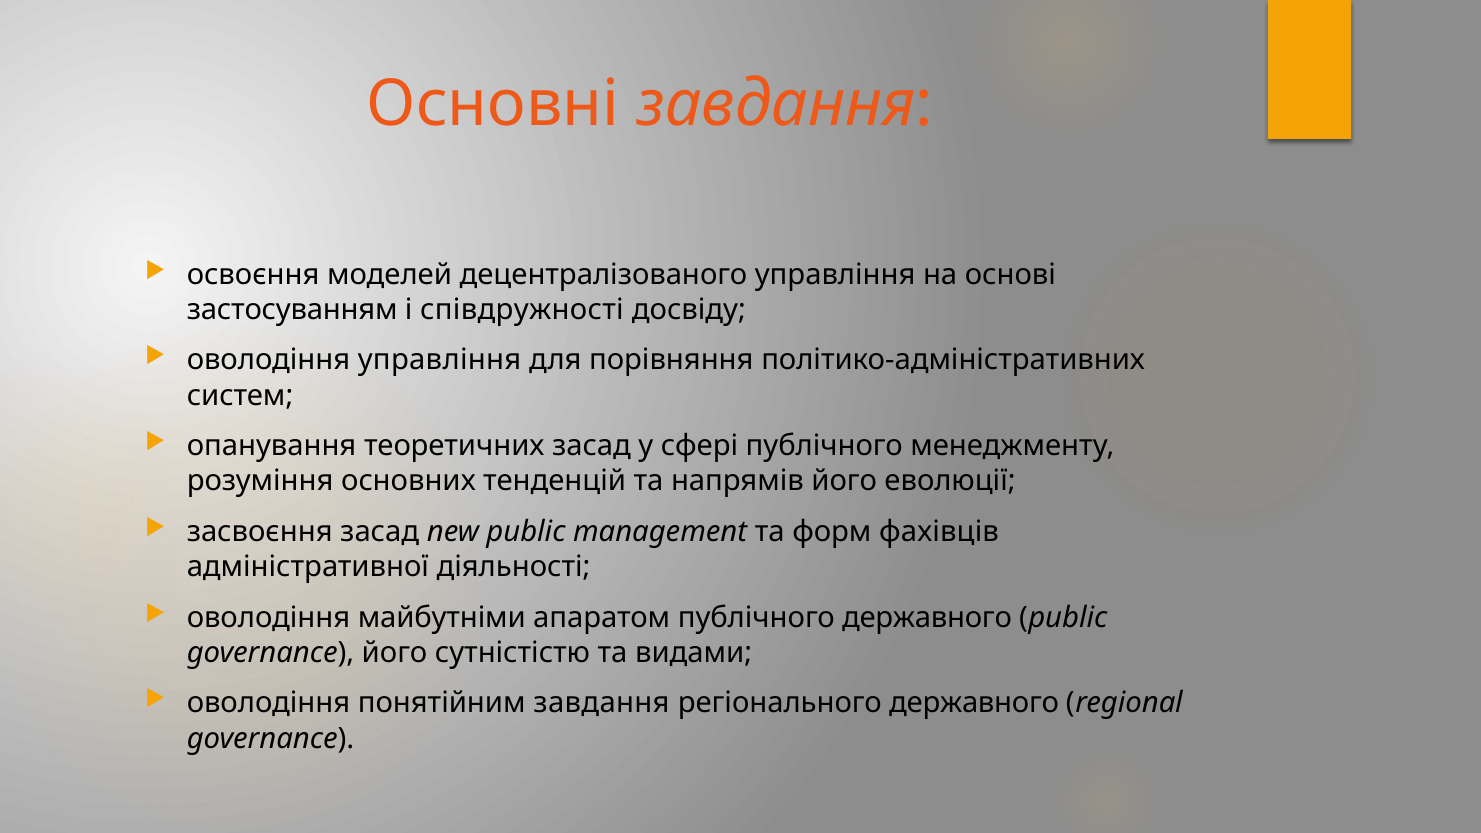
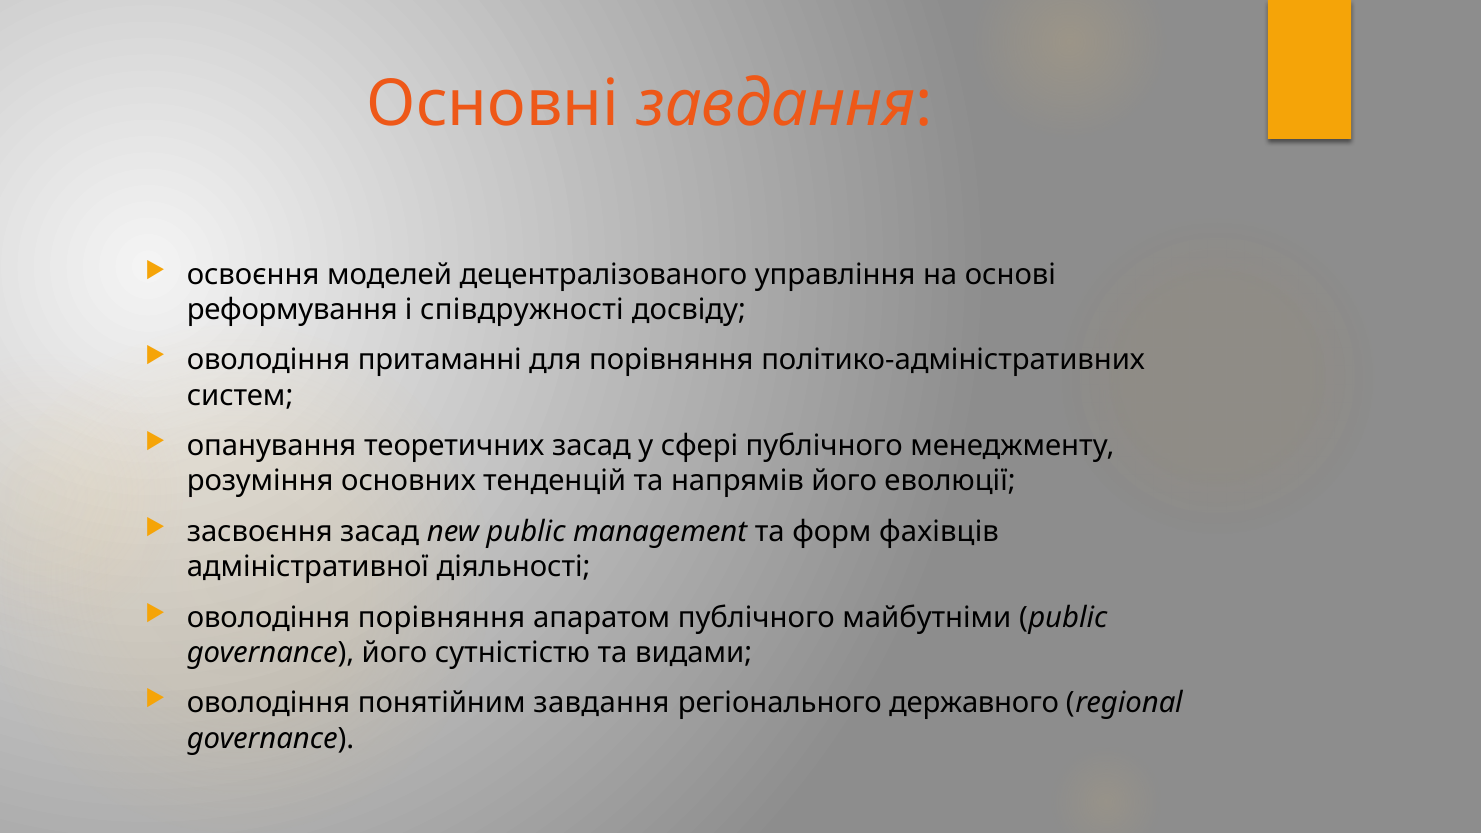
застосуванням: застосуванням -> реформування
оволодіння управління: управління -> притаманні
оволодіння майбутніми: майбутніми -> порівняння
публічного державного: державного -> майбутніми
